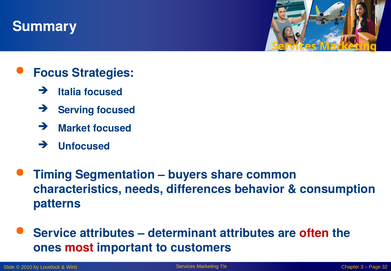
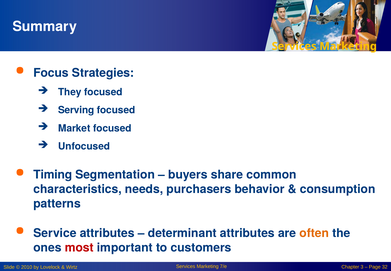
Italia: Italia -> They
differences: differences -> purchasers
often colour: red -> orange
